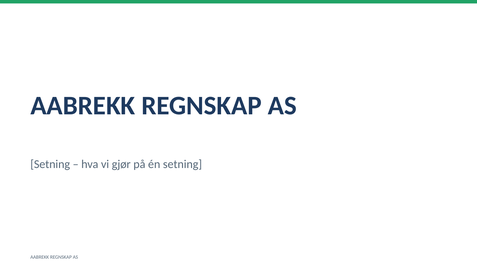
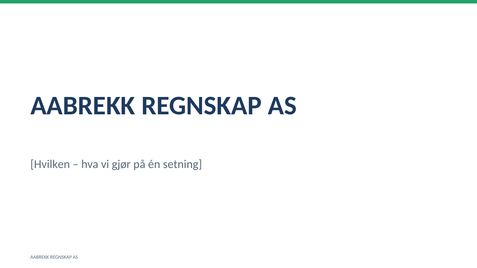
Setning at (50, 164): Setning -> Hvilken
